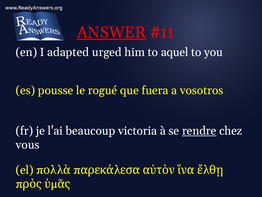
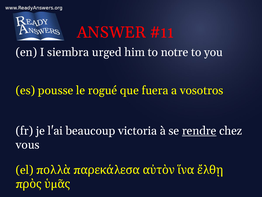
ANSWER underline: present -> none
adapted: adapted -> siembra
aquel: aquel -> notre
